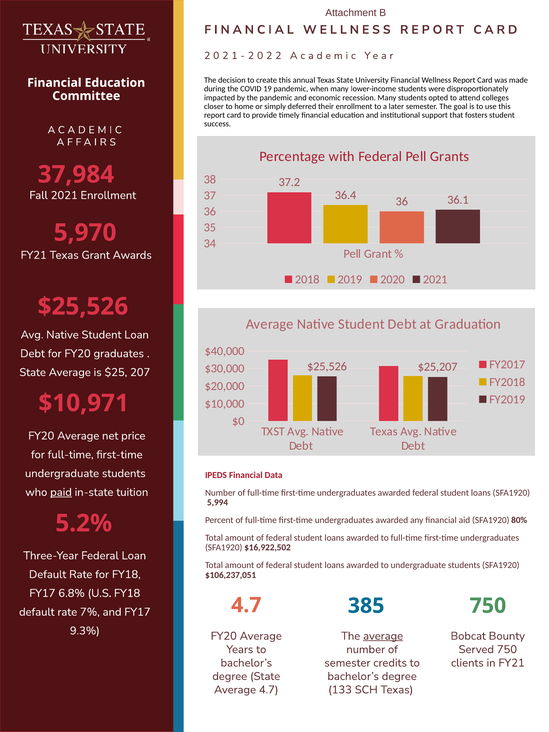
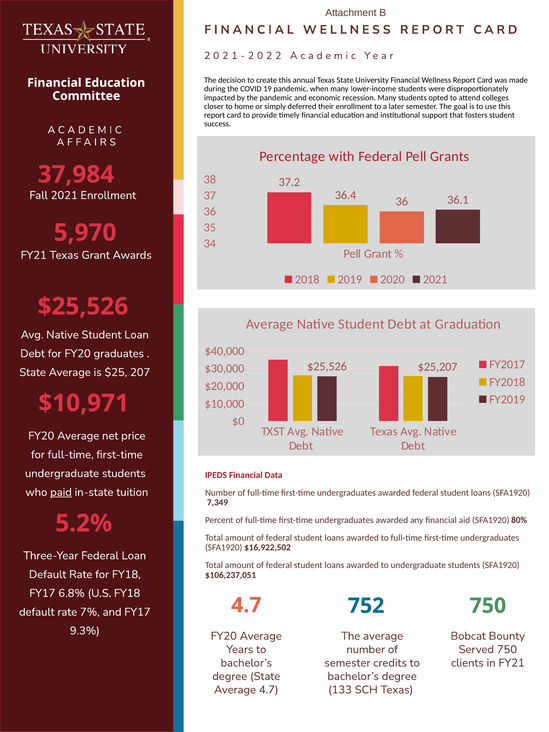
5,994: 5,994 -> 7,349
385: 385 -> 752
average at (383, 636) underline: present -> none
